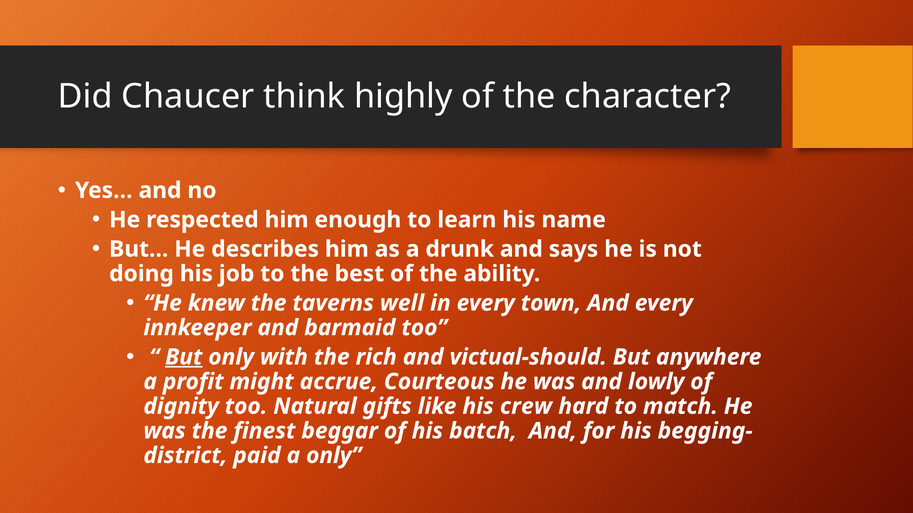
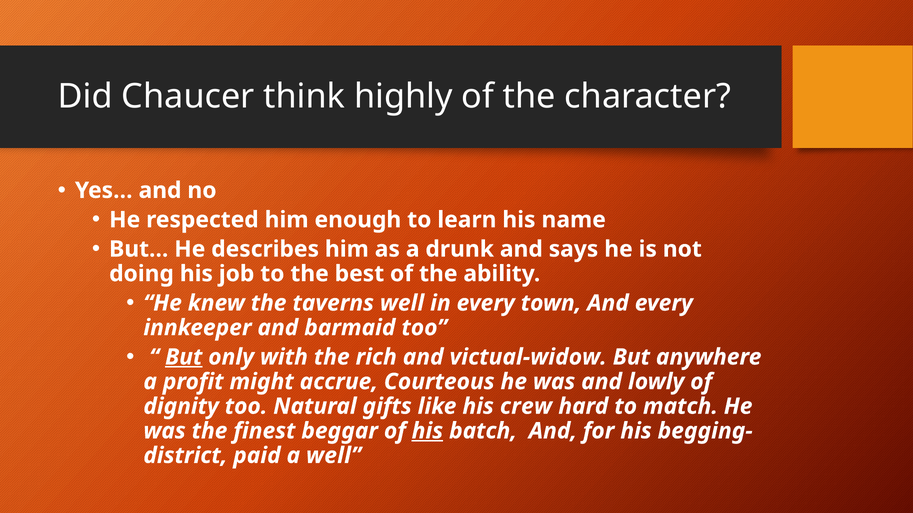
victual-should: victual-should -> victual-widow
his at (427, 431) underline: none -> present
a only: only -> well
